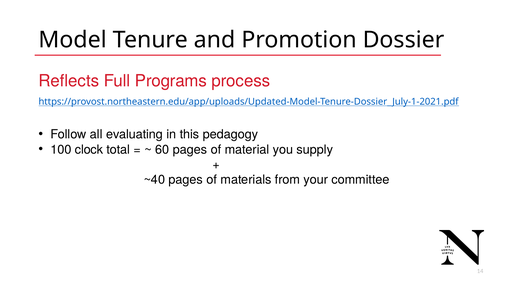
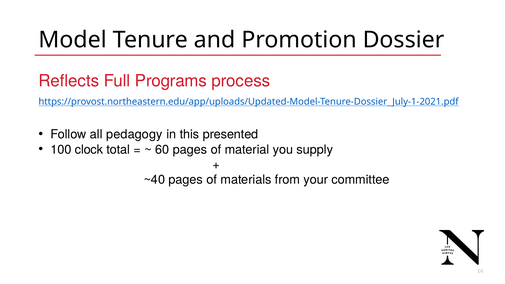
evaluating: evaluating -> pedagogy
pedagogy: pedagogy -> presented
